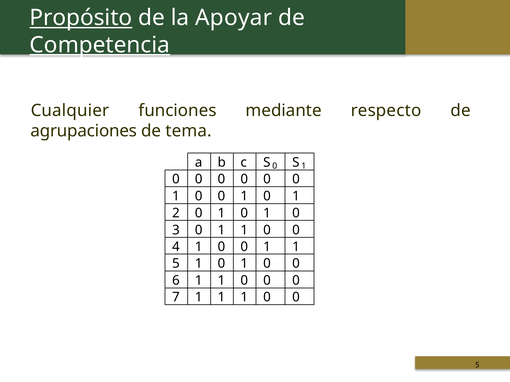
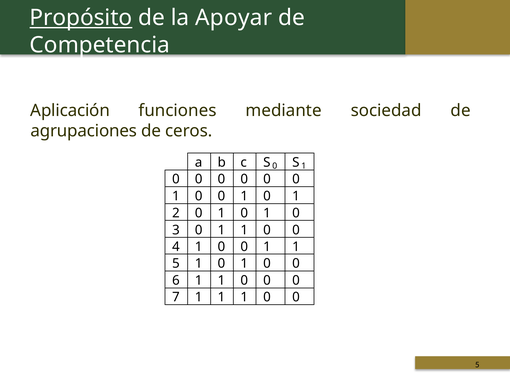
Competencia underline: present -> none
Cualquier: Cualquier -> Aplicación
respecto: respecto -> sociedad
tema: tema -> ceros
